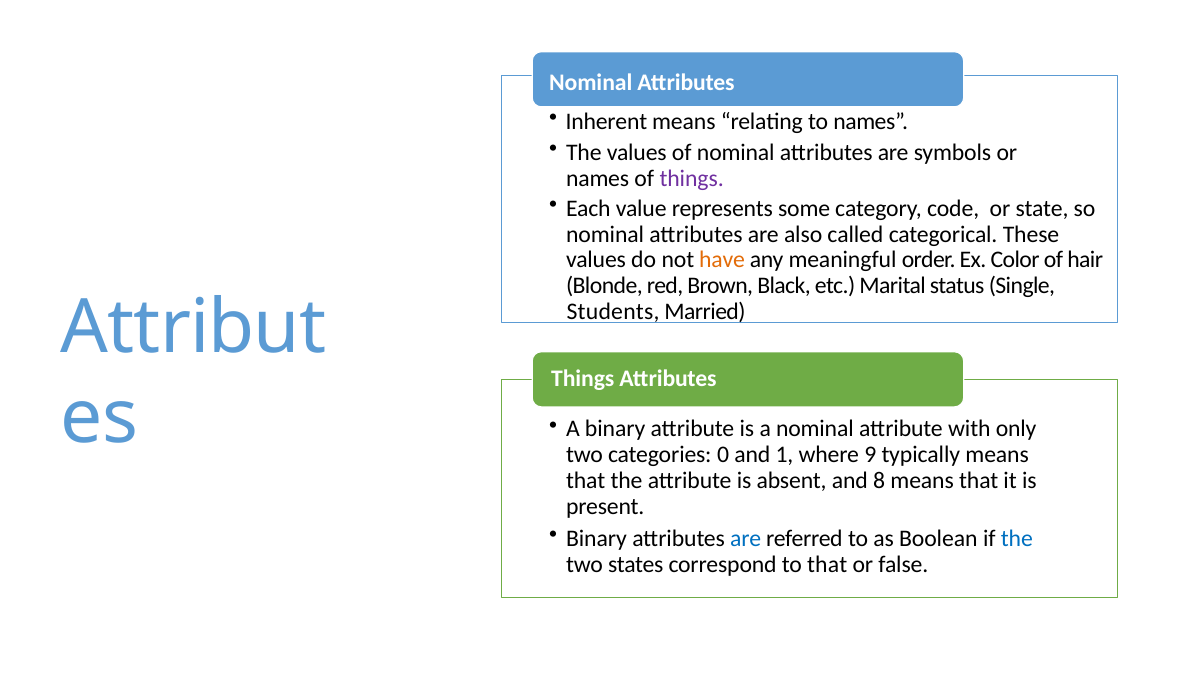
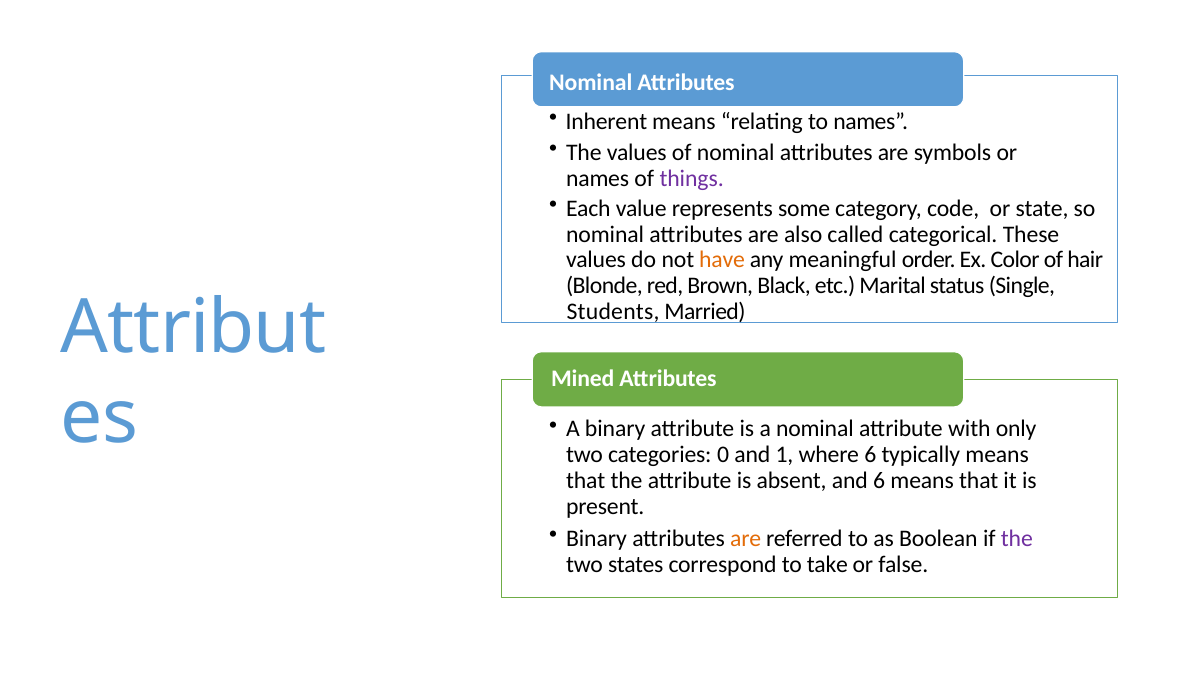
Things at (583, 378): Things -> Mined
where 9: 9 -> 6
and 8: 8 -> 6
are at (746, 538) colour: blue -> orange
the at (1017, 538) colour: blue -> purple
to that: that -> take
